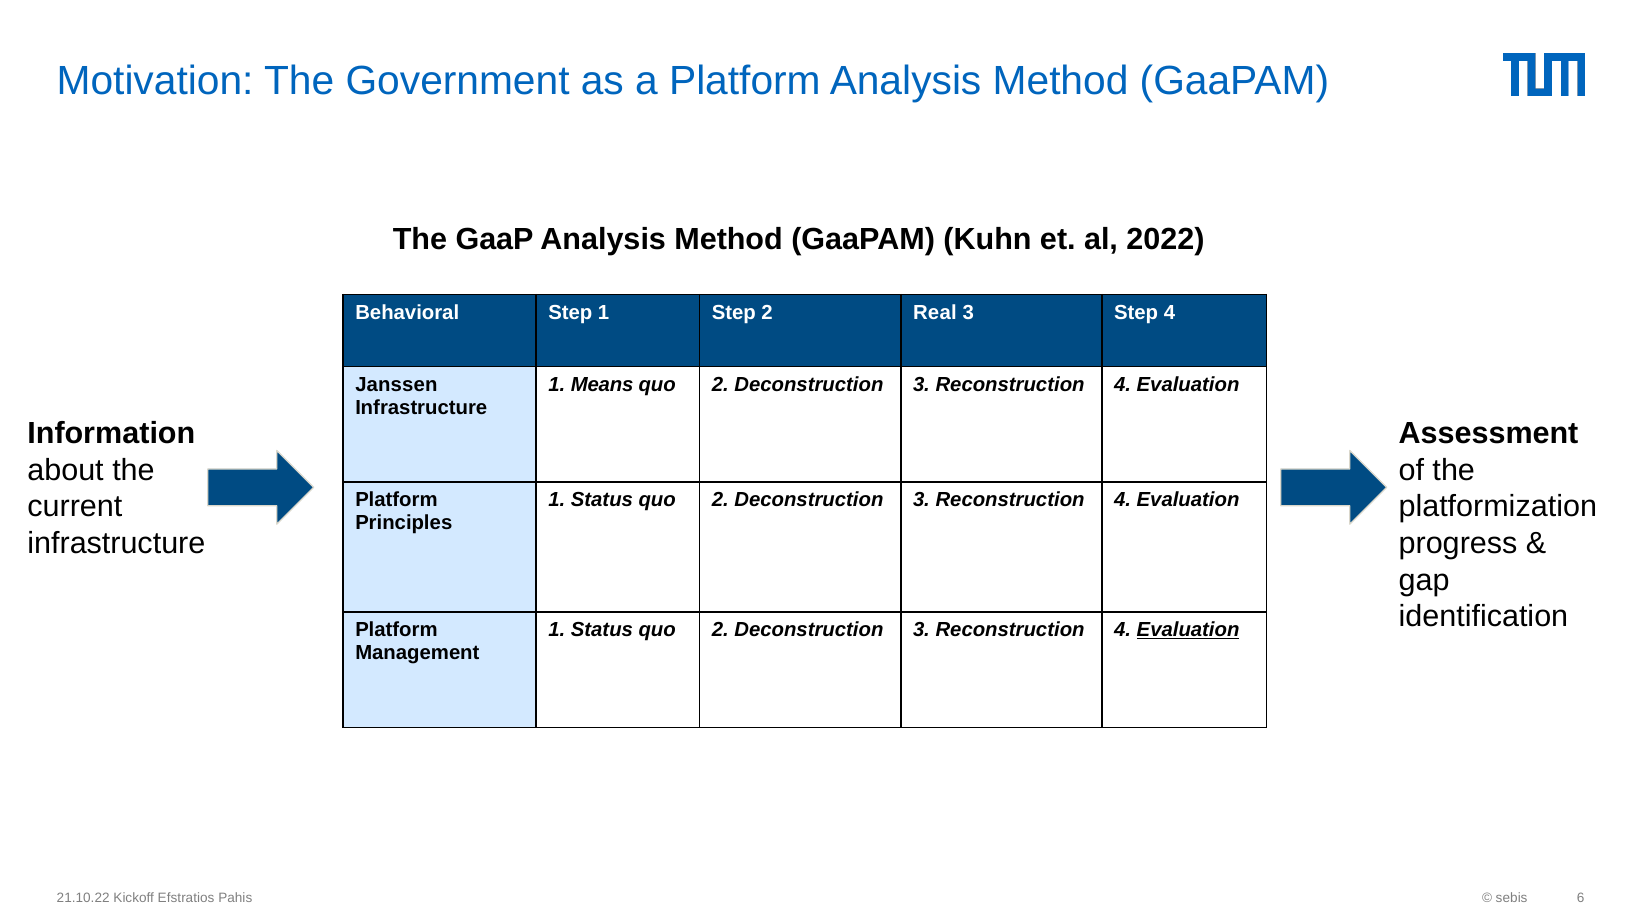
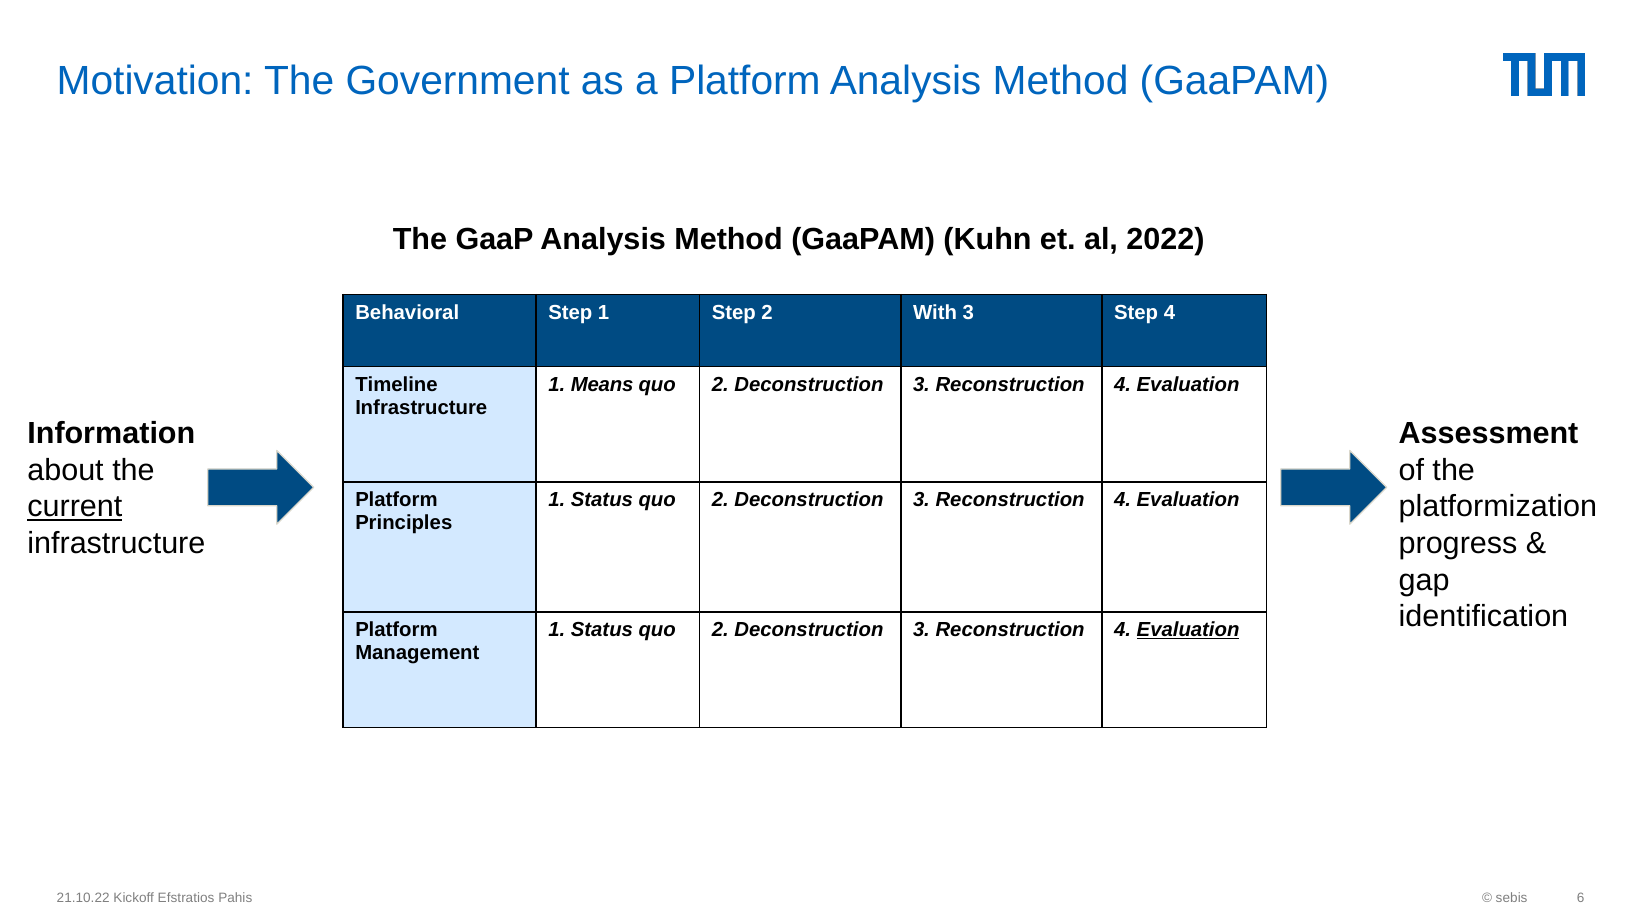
Real: Real -> With
Janssen: Janssen -> Timeline
current underline: none -> present
